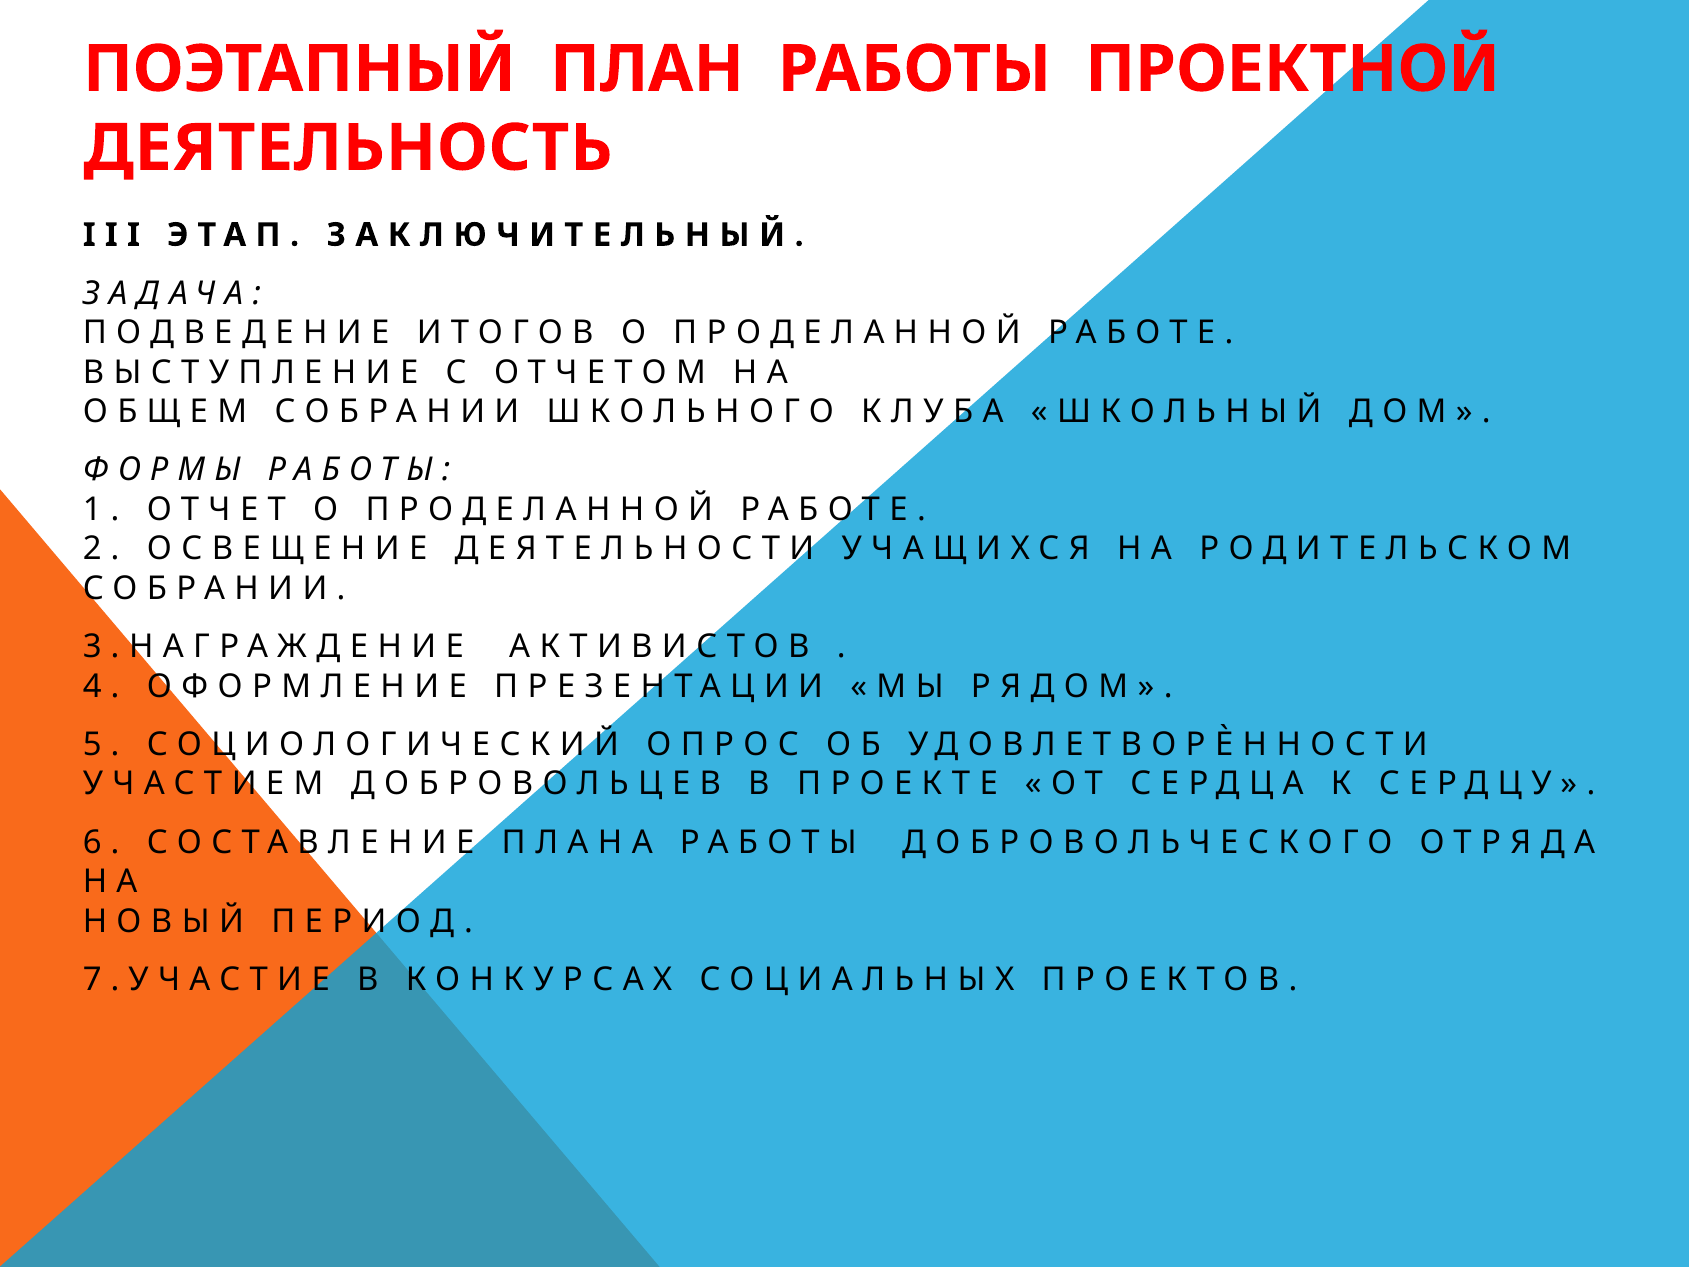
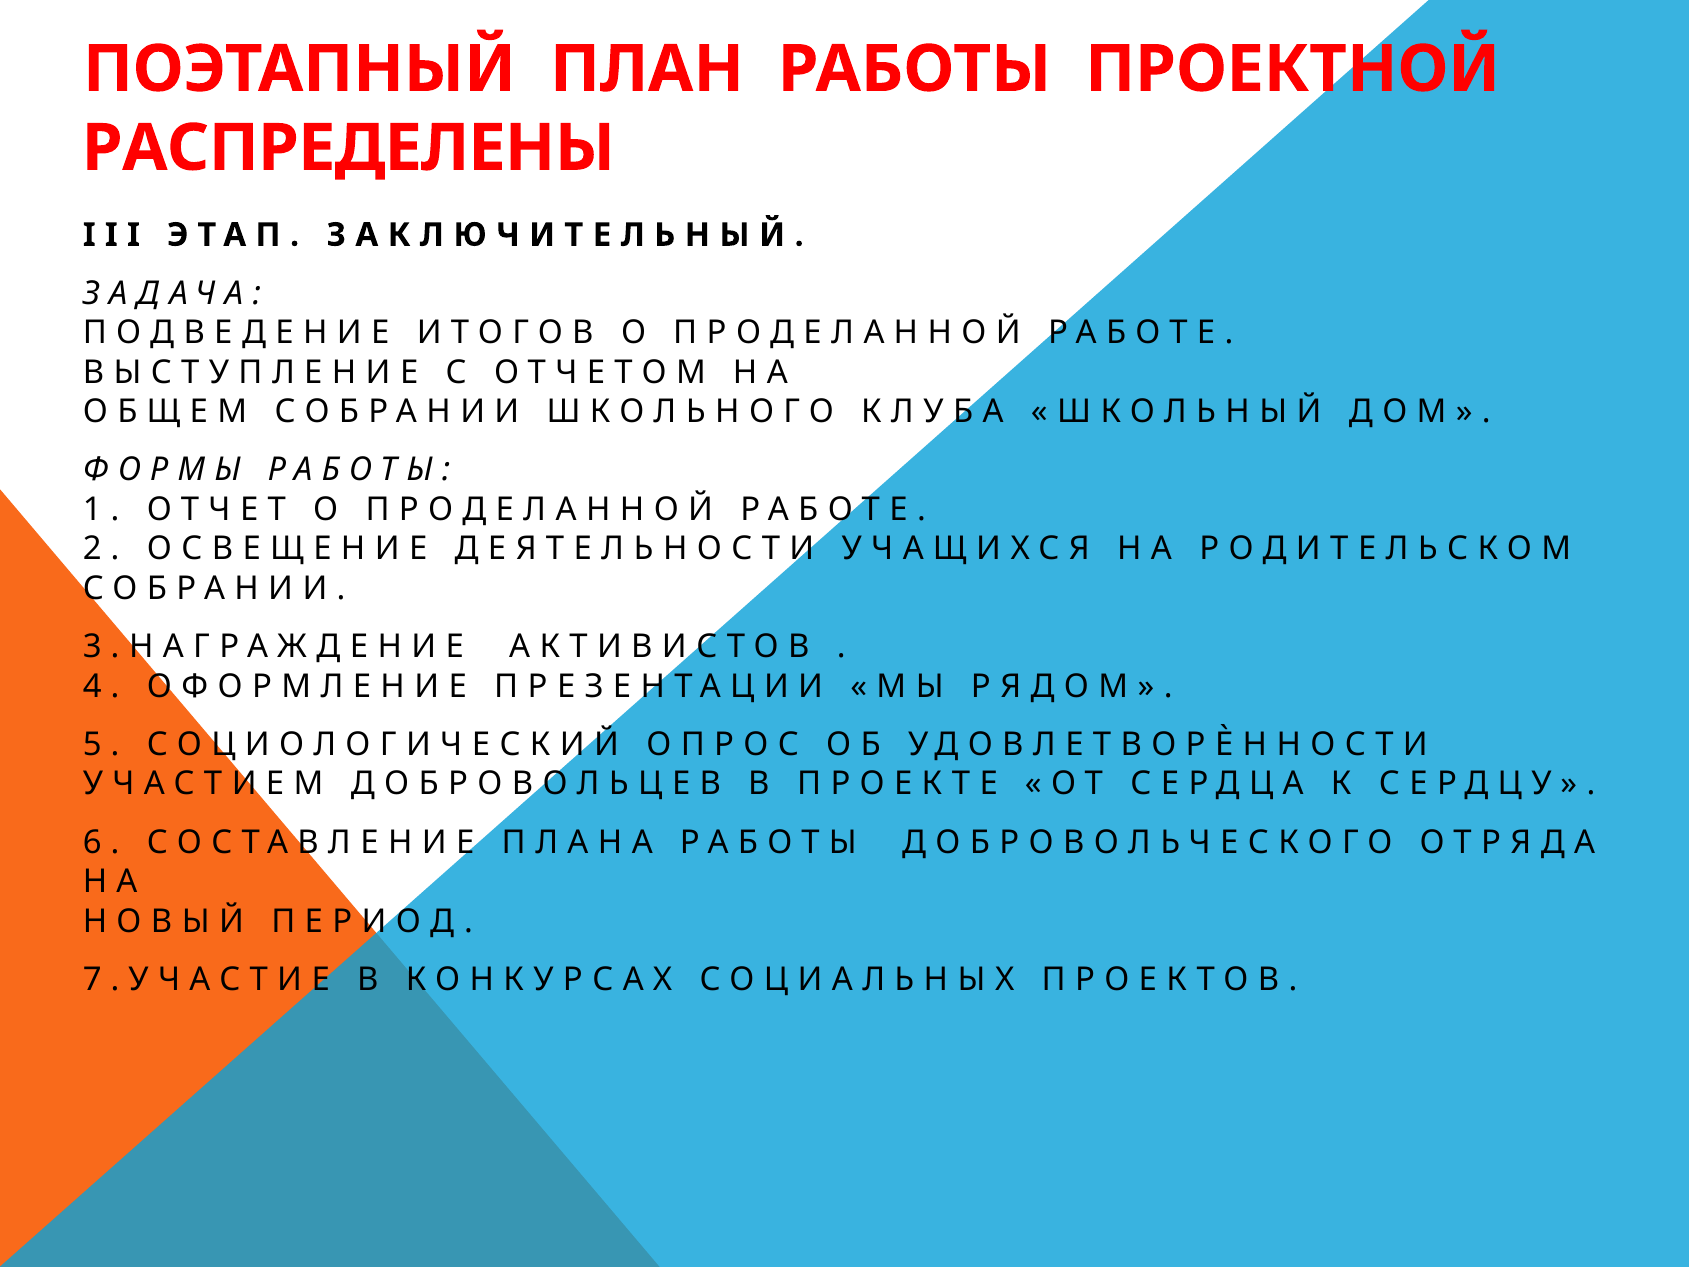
ДЕЯТЕЛЬНОСТЬ: ДЕЯТЕЛЬНОСТЬ -> РАСПРЕДЕЛЕНЫ
